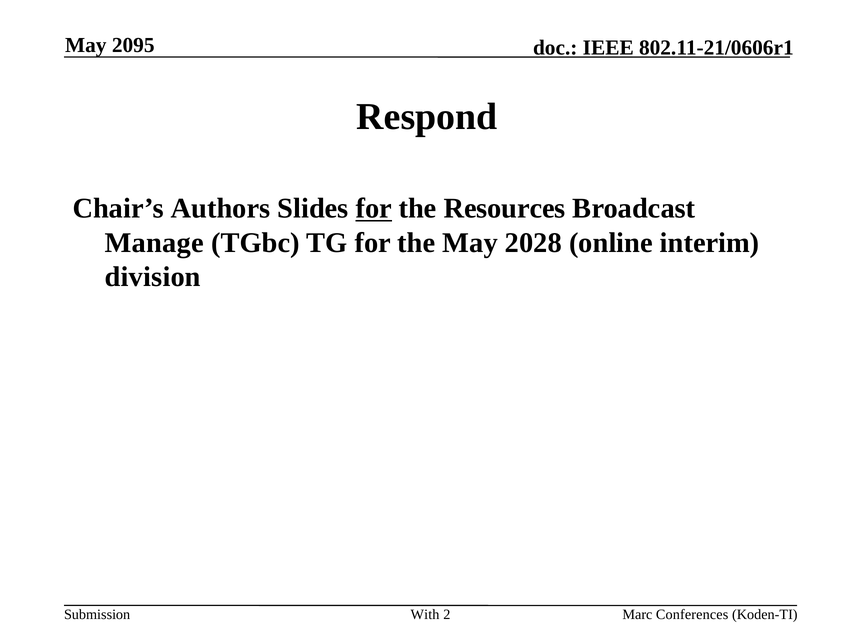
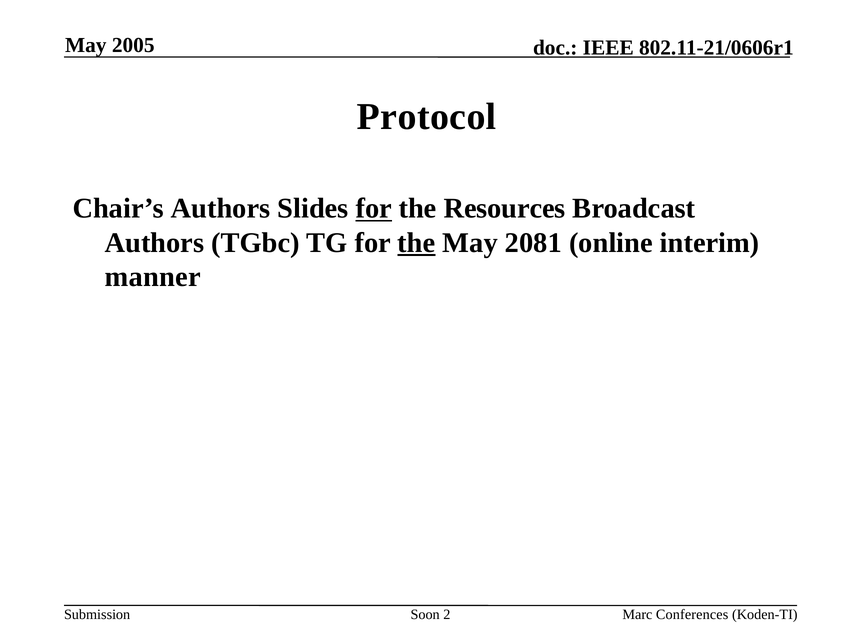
2095: 2095 -> 2005
Respond: Respond -> Protocol
Manage at (154, 243): Manage -> Authors
the at (416, 243) underline: none -> present
2028: 2028 -> 2081
division: division -> manner
With: With -> Soon
